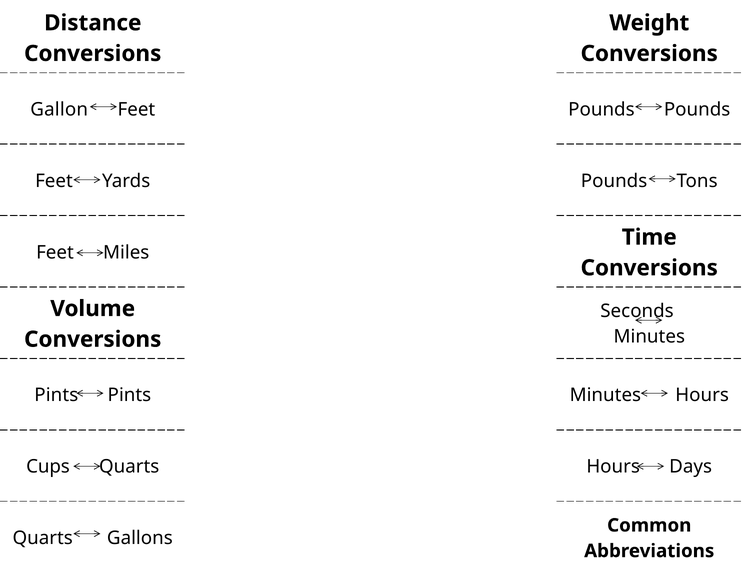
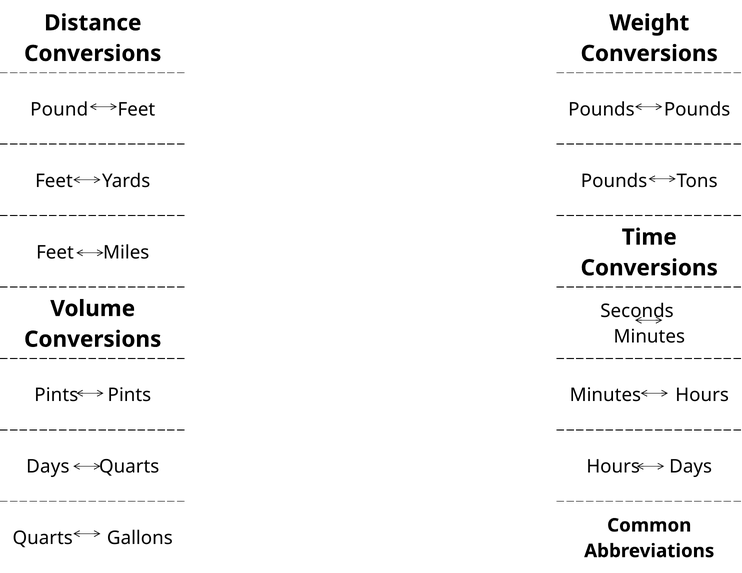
Gallon: Gallon -> Pound
Cups at (48, 467): Cups -> Days
